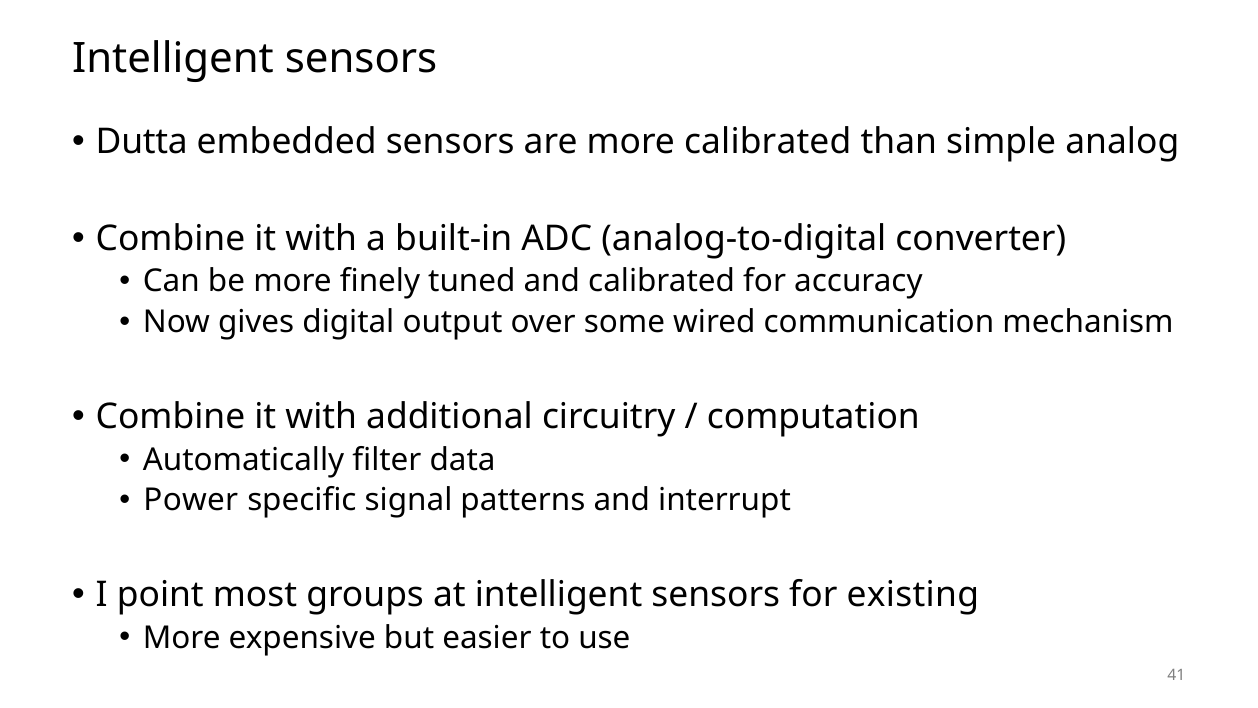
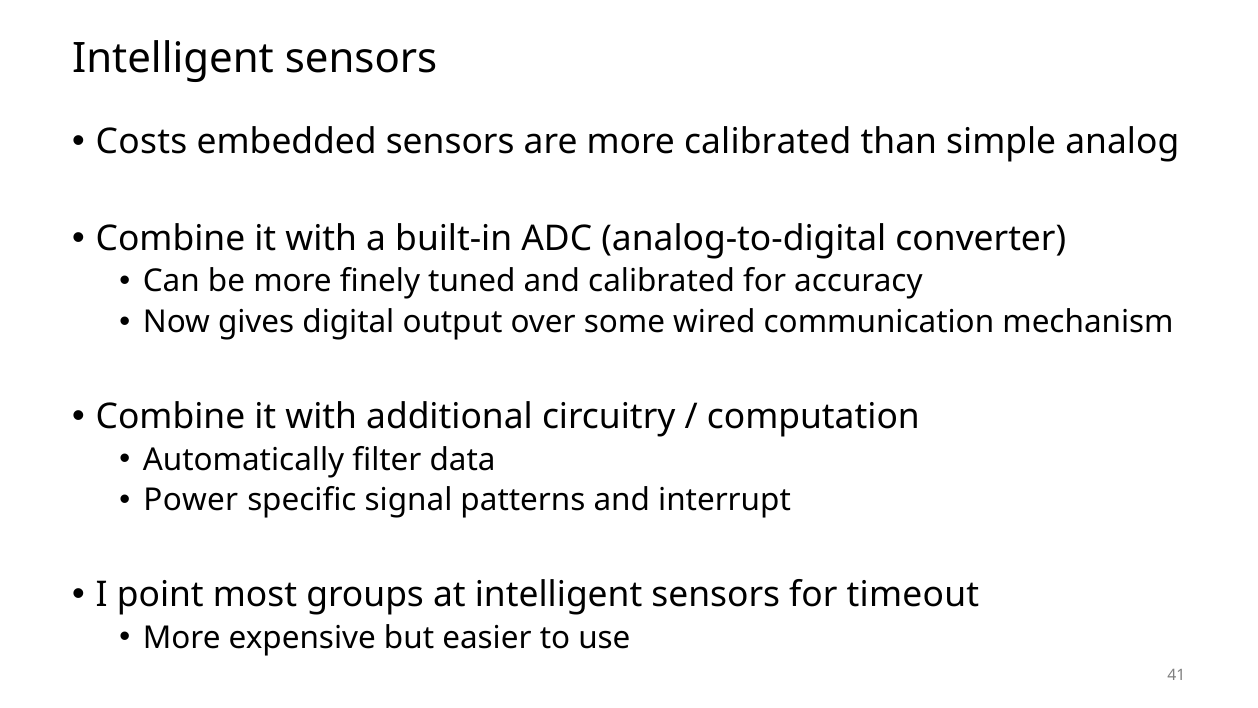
Dutta: Dutta -> Costs
existing: existing -> timeout
